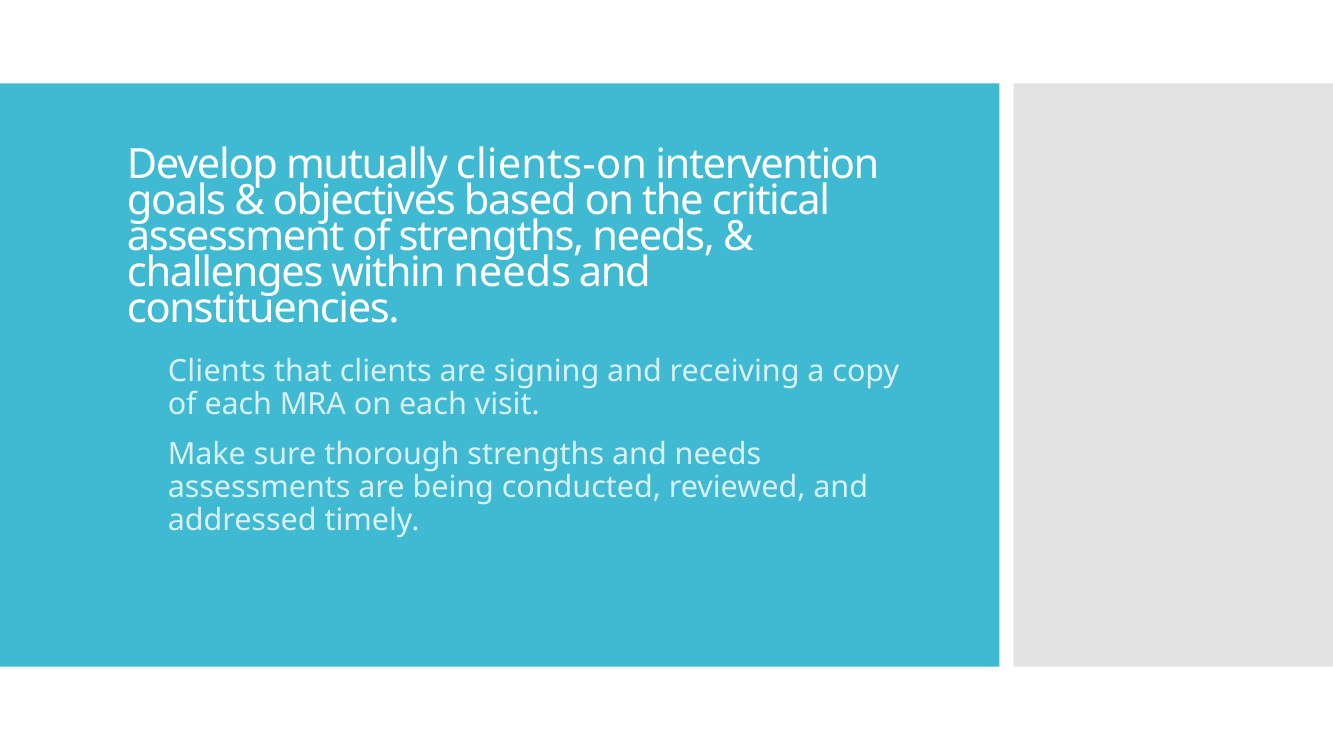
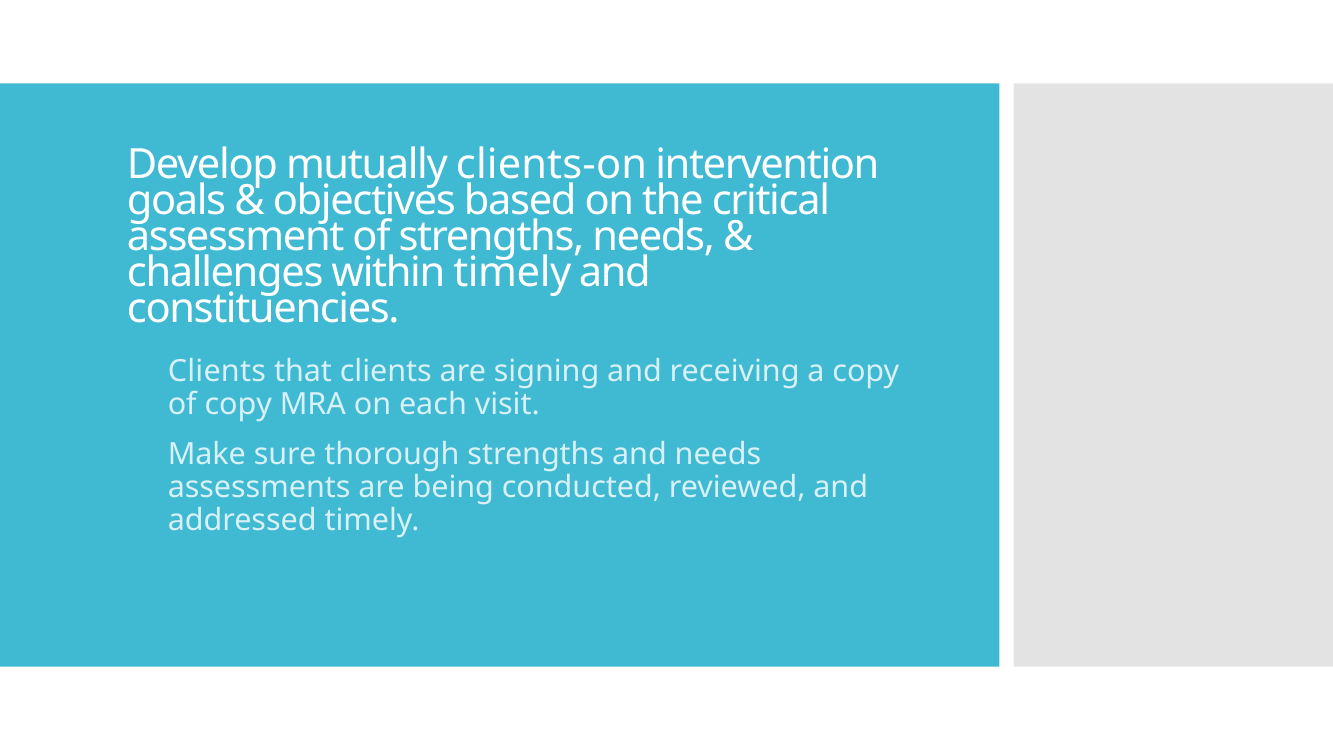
within needs: needs -> timely
of each: each -> copy
